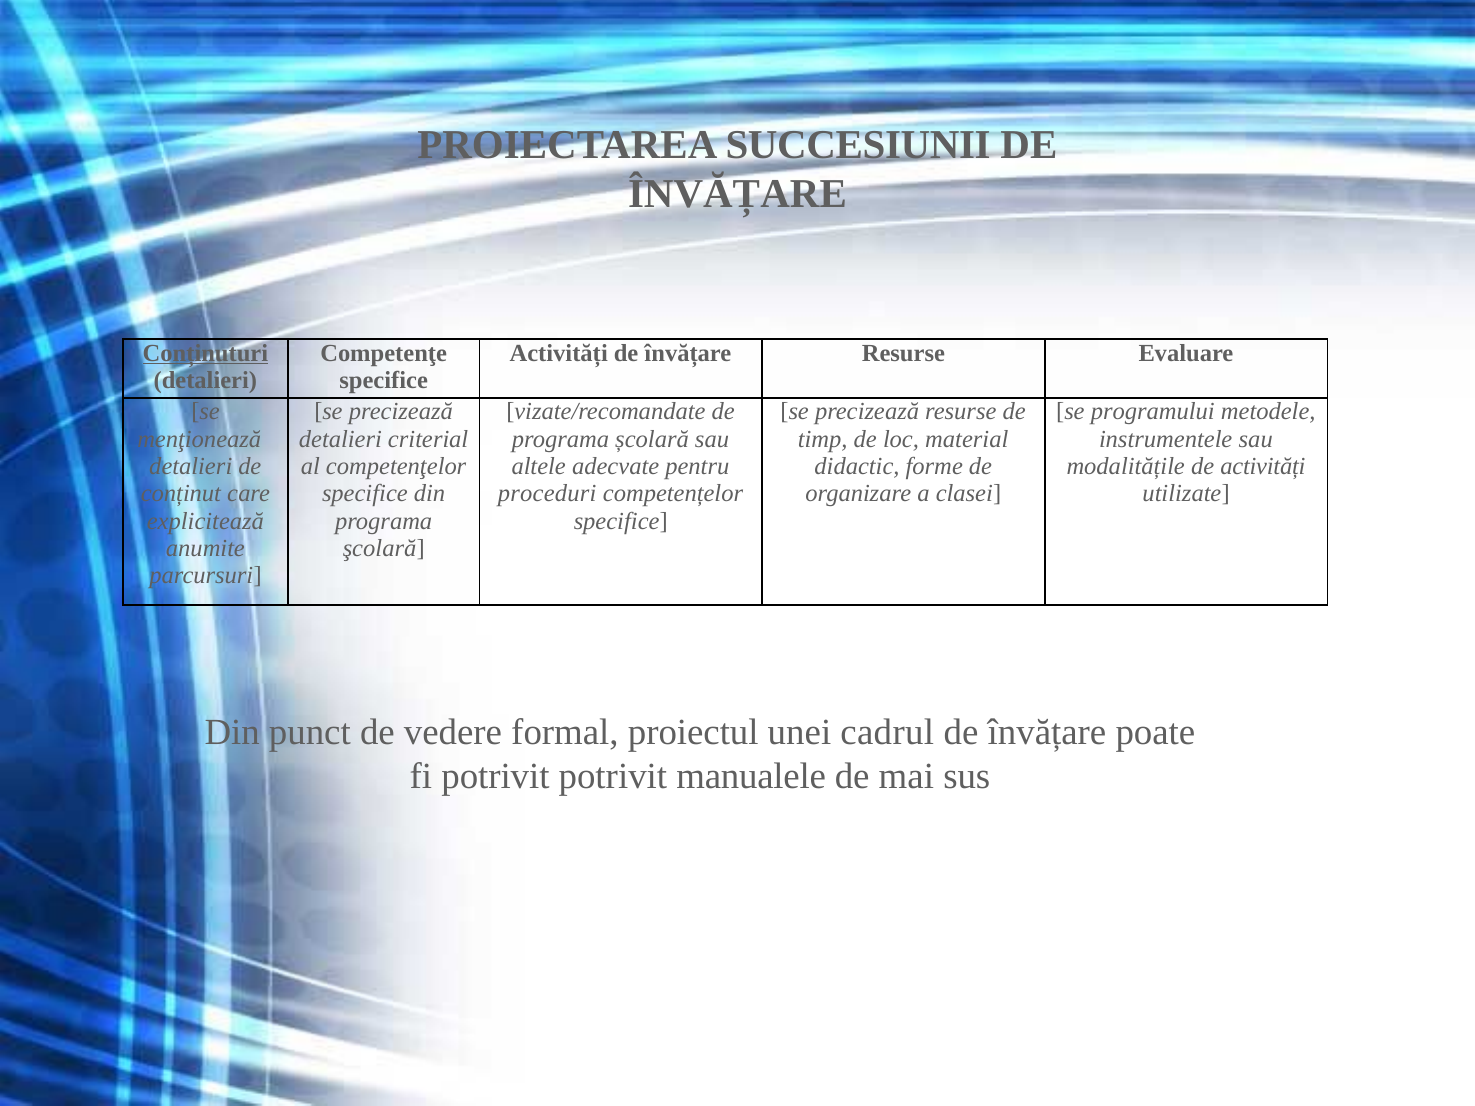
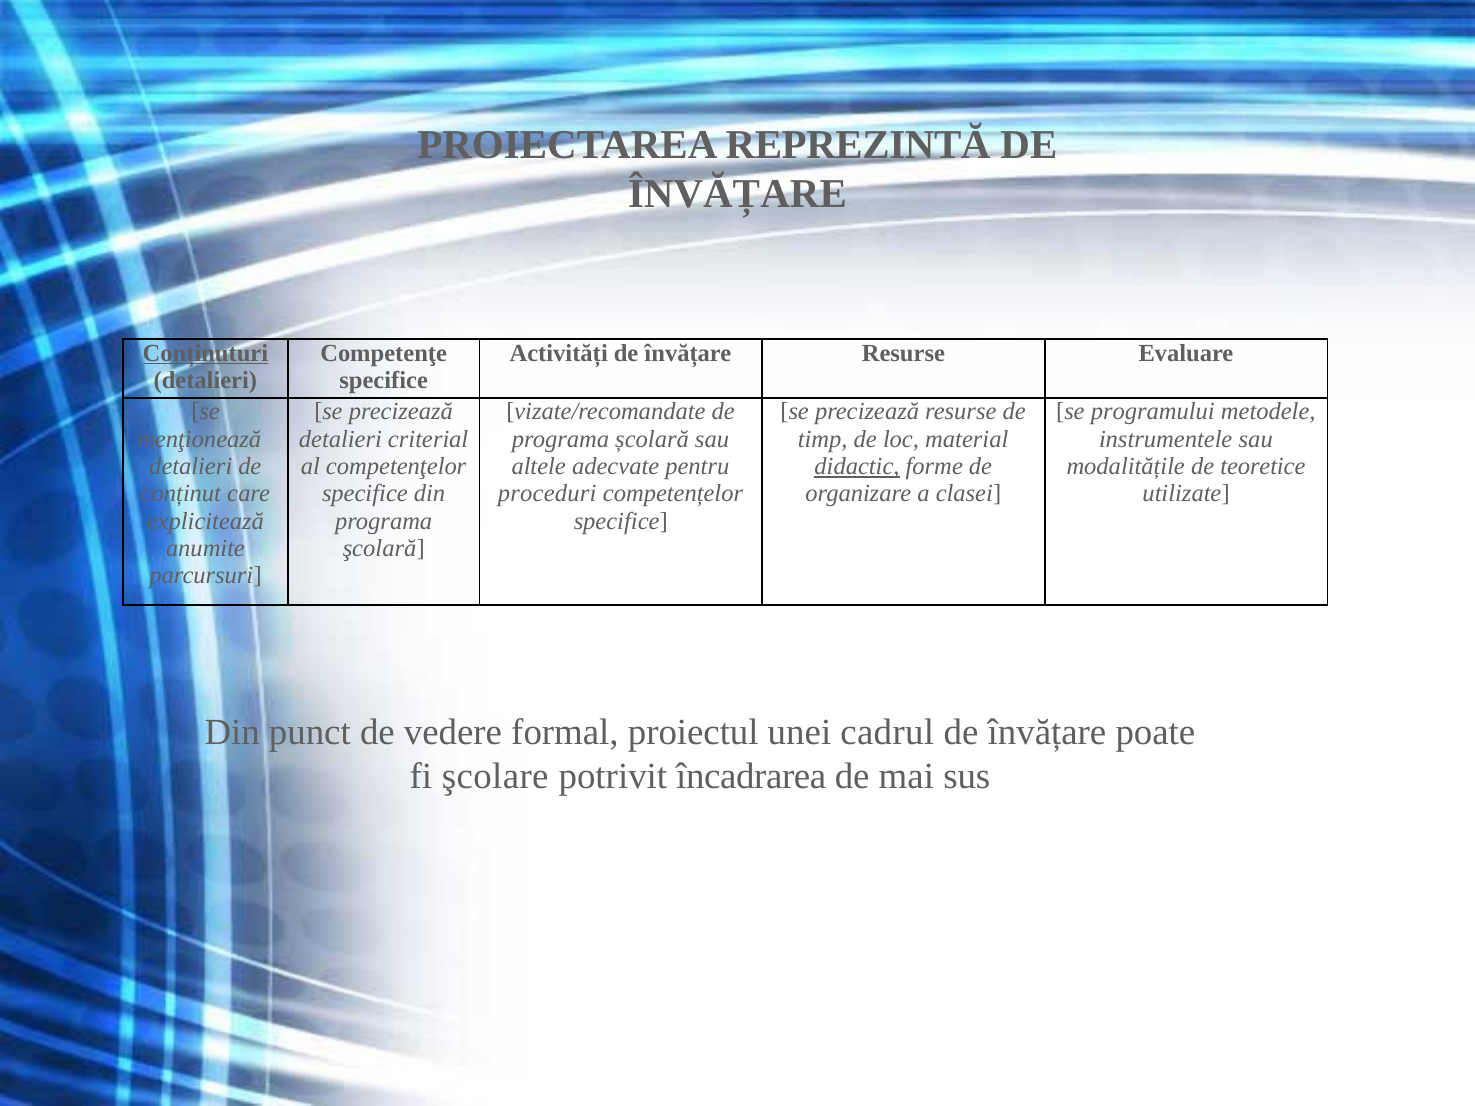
SUCCESIUNII: SUCCESIUNII -> REPREZINTĂ
didactic underline: none -> present
de activități: activități -> teoretice
fi potrivit: potrivit -> şcolare
manualele: manualele -> încadrarea
